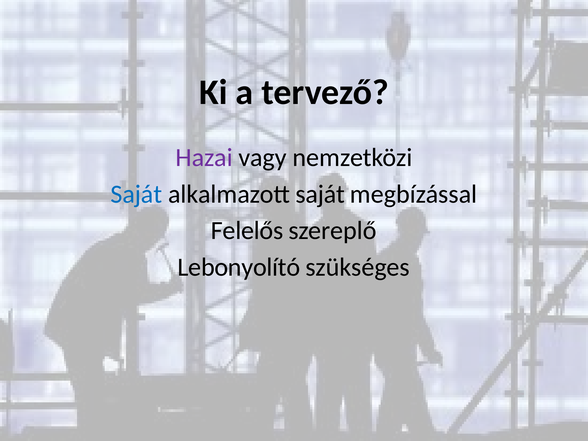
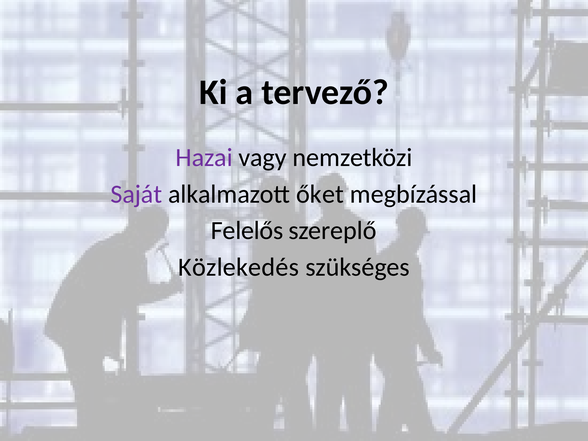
Saját at (136, 194) colour: blue -> purple
alkalmazott saját: saját -> őket
Lebonyolító: Lebonyolító -> Közlekedés
